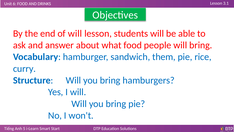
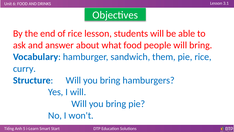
of will: will -> rice
